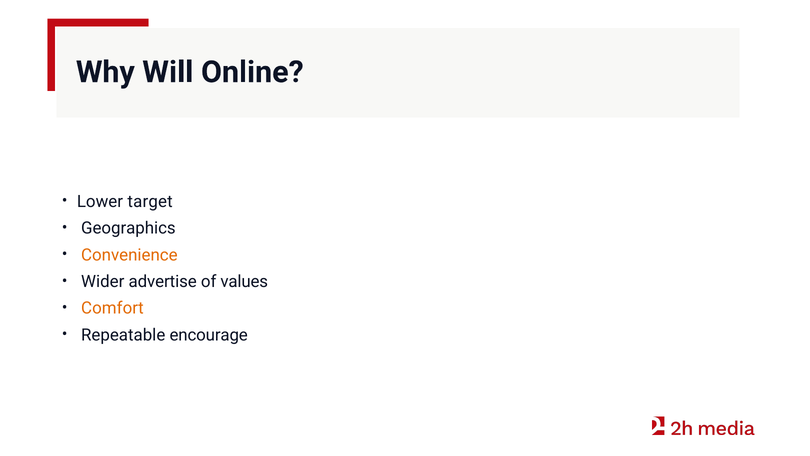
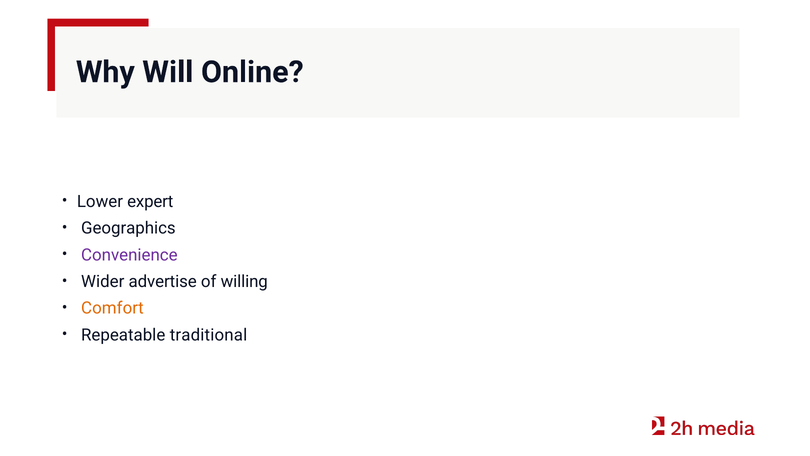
target: target -> expert
Convenience colour: orange -> purple
values: values -> willing
encourage: encourage -> traditional
